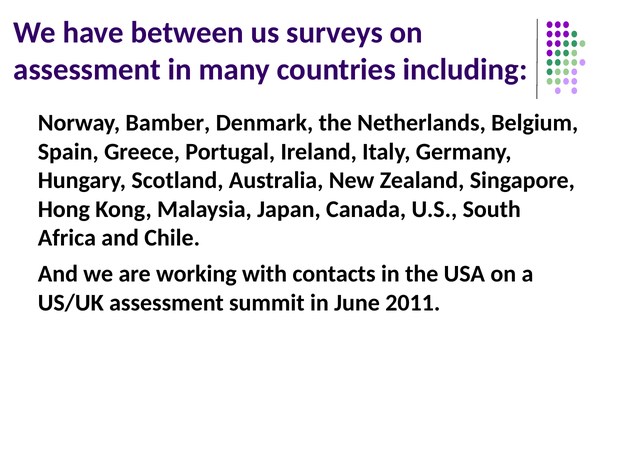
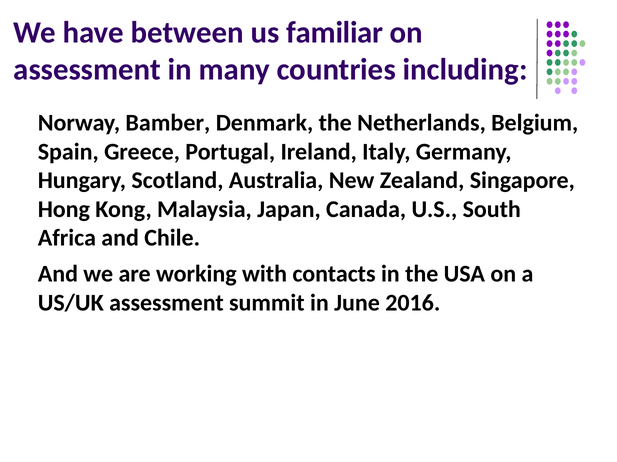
surveys: surveys -> familiar
2011: 2011 -> 2016
